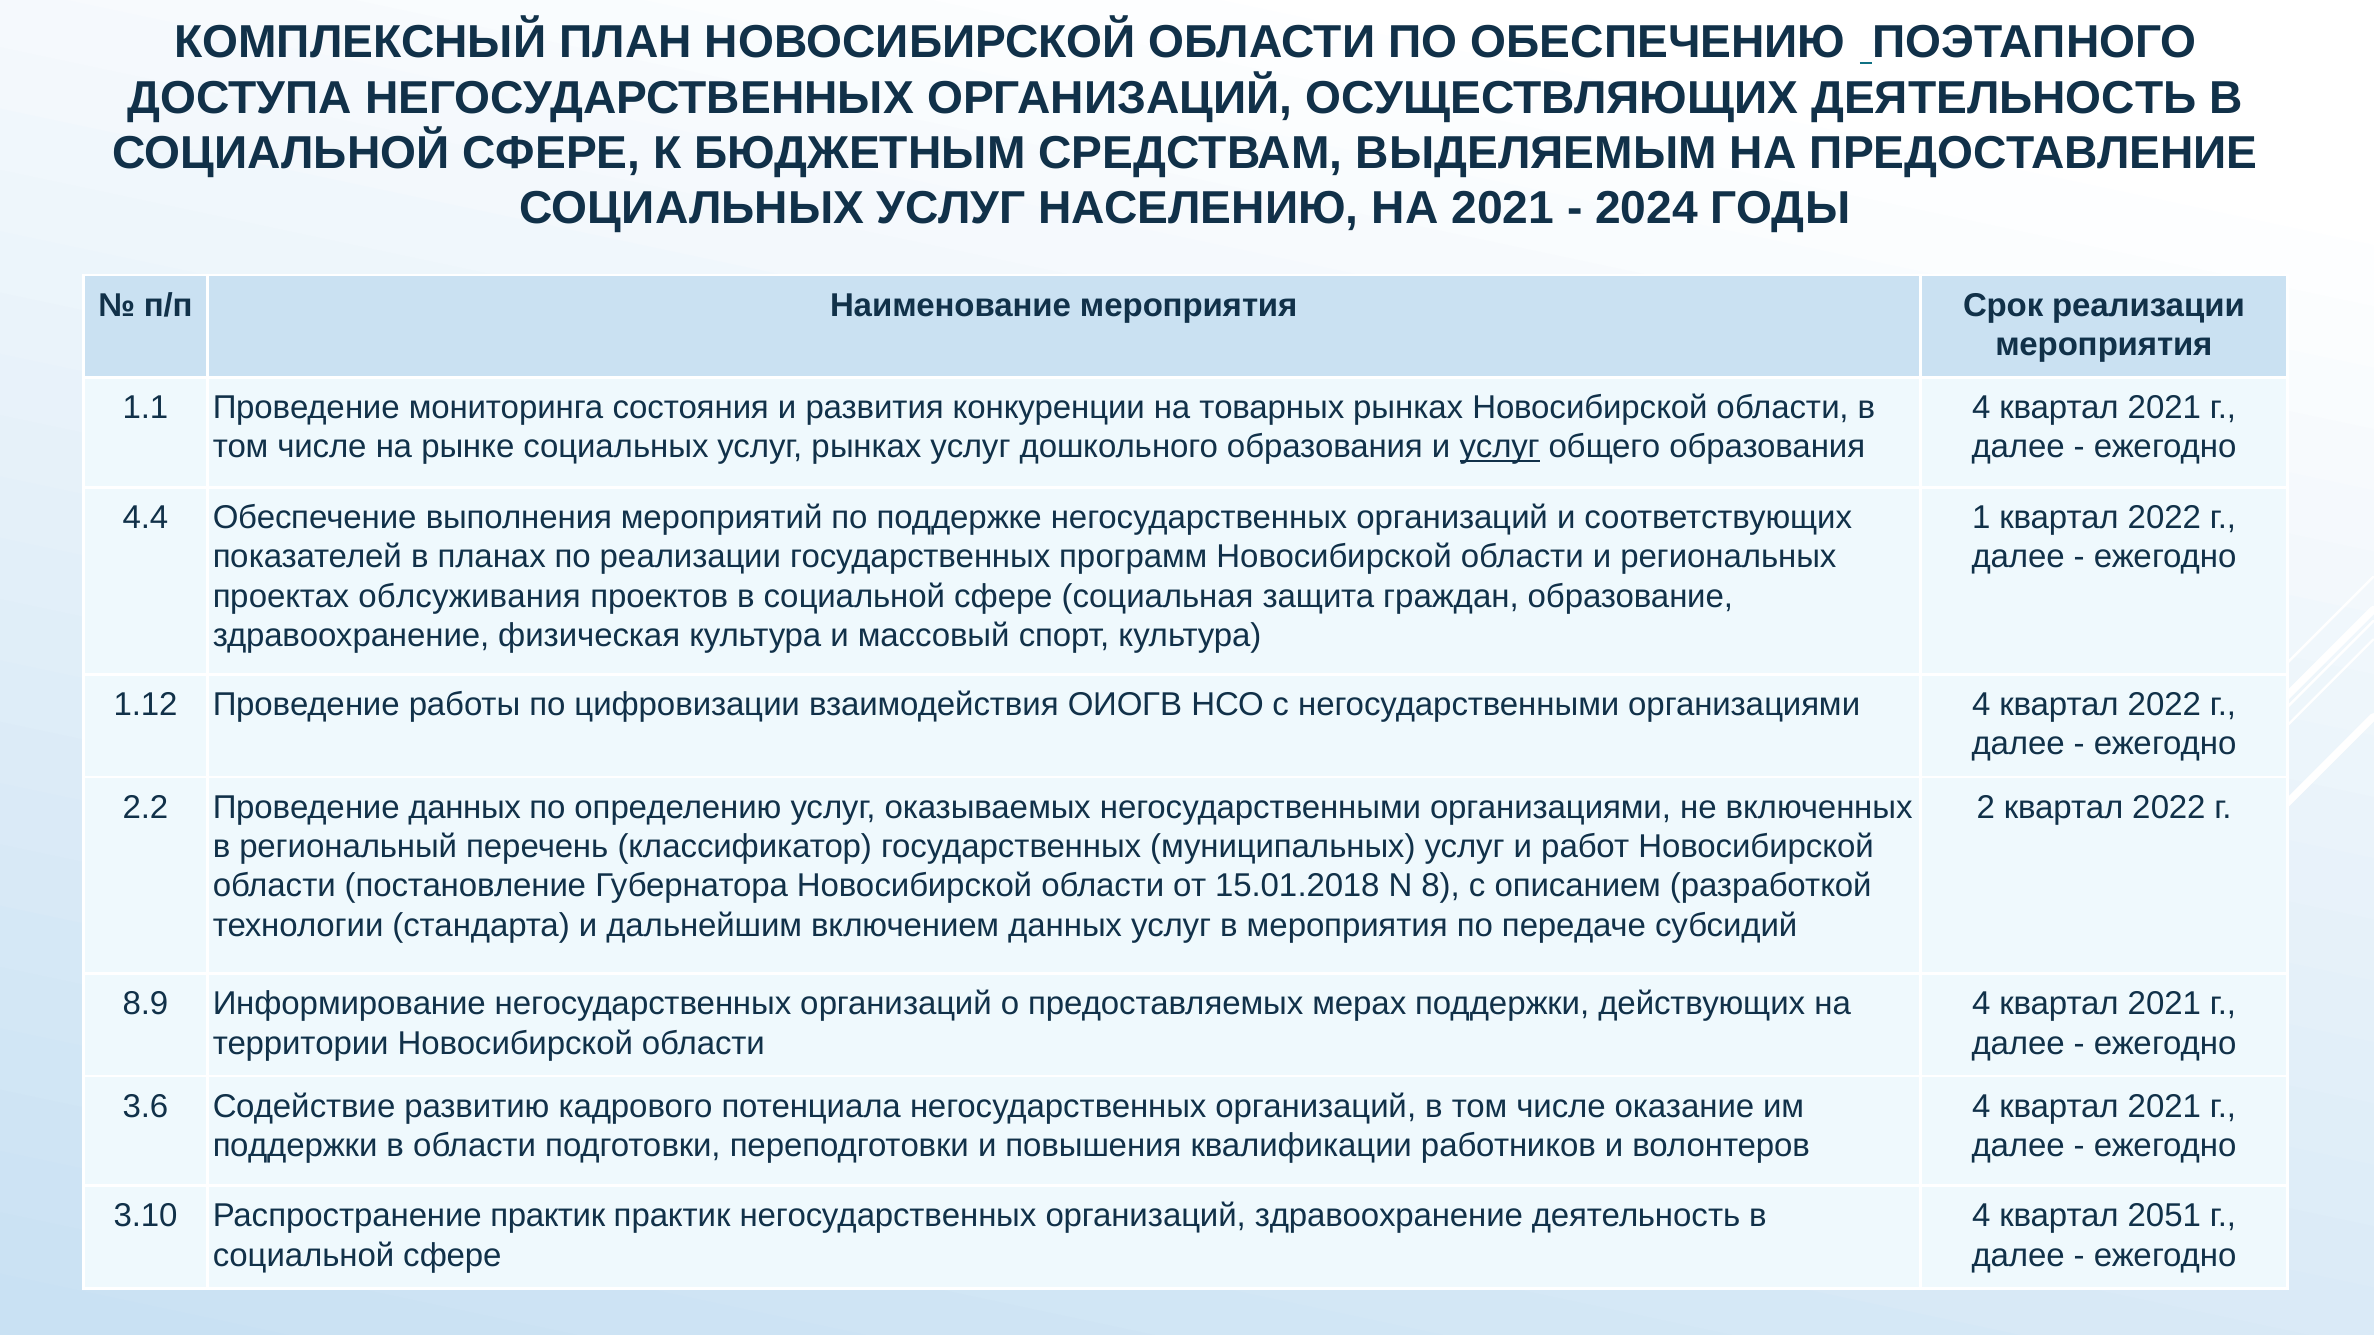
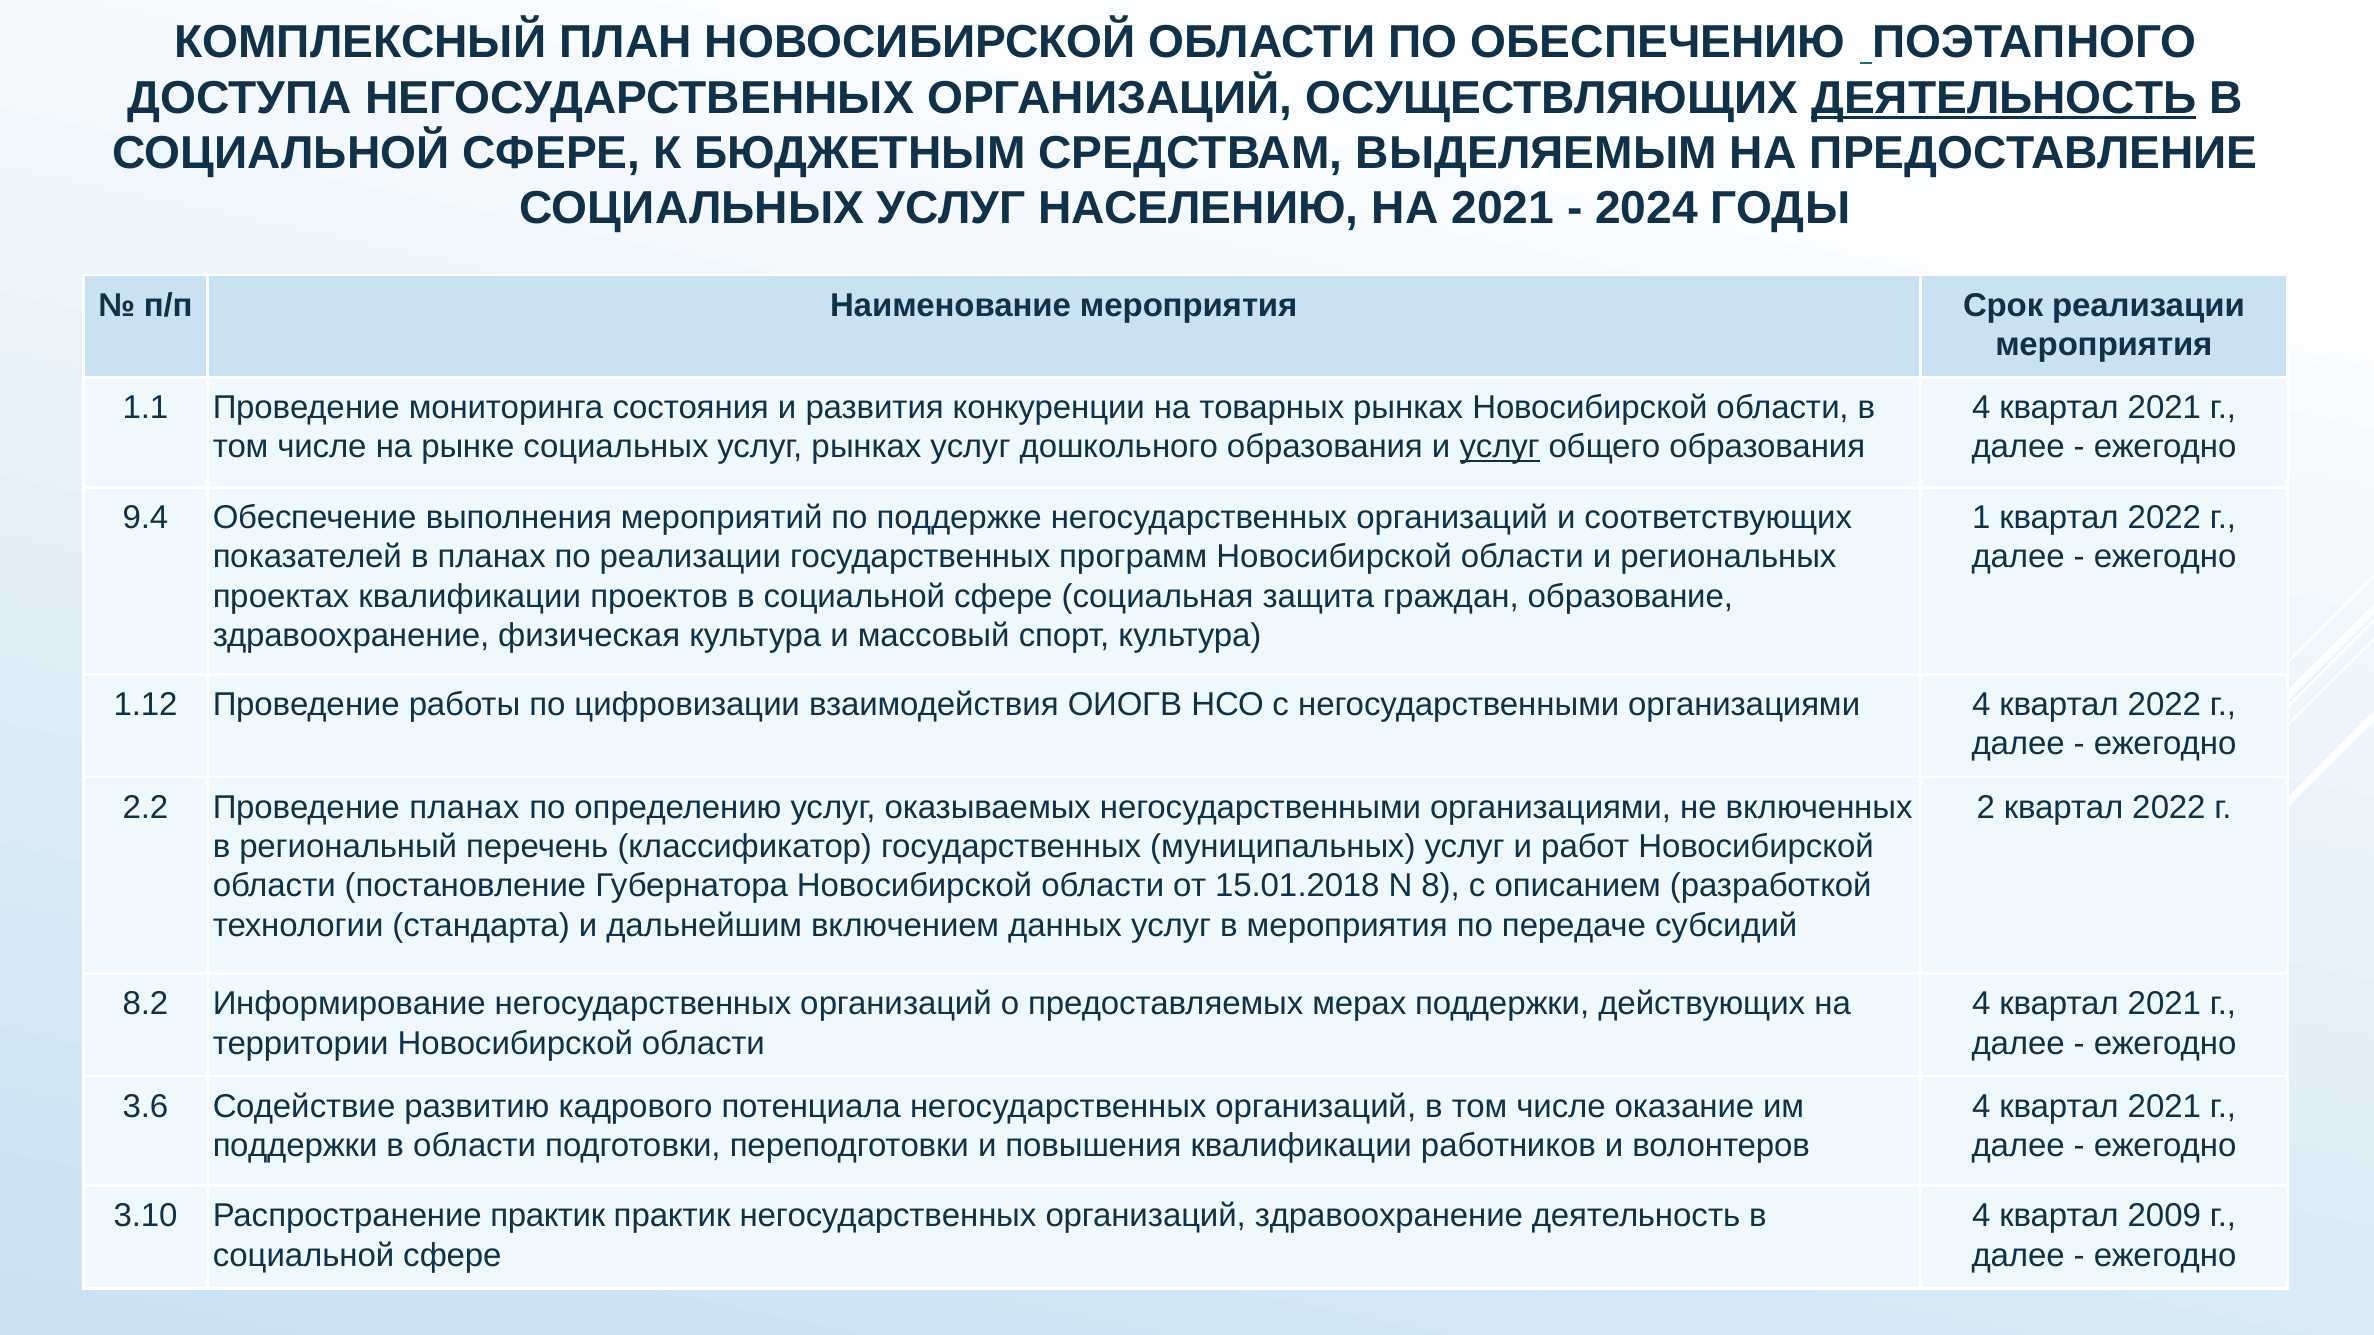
ДЕЯТЕЛЬНОСТЬ at (2004, 98) underline: none -> present
4.4: 4.4 -> 9.4
проектах облсуживания: облсуживания -> квалификации
Проведение данных: данных -> планах
8.9: 8.9 -> 8.2
2051: 2051 -> 2009
